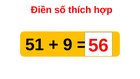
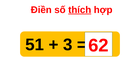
thích underline: none -> present
9: 9 -> 3
56: 56 -> 62
